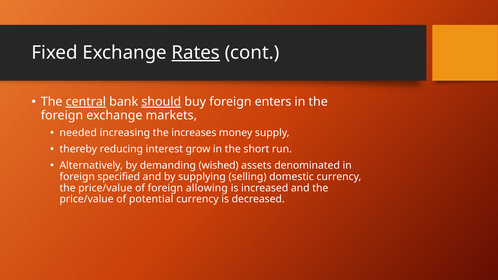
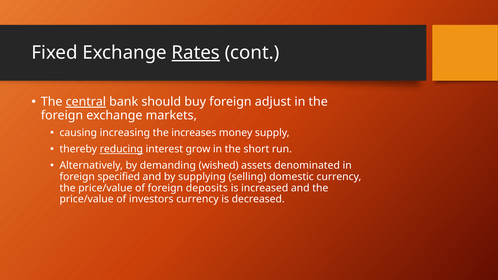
should underline: present -> none
enters: enters -> adjust
needed: needed -> causing
reducing underline: none -> present
allowing: allowing -> deposits
potential: potential -> investors
